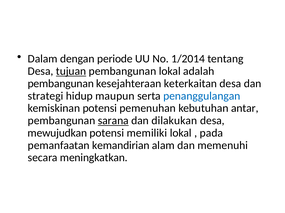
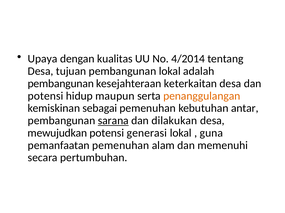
Dalam: Dalam -> Upaya
periode: periode -> kualitas
1/2014: 1/2014 -> 4/2014
tujuan underline: present -> none
strategi at (46, 96): strategi -> potensi
penanggulangan colour: blue -> orange
kemiskinan potensi: potensi -> sebagai
memiliki: memiliki -> generasi
pada: pada -> guna
pemanfaatan kemandirian: kemandirian -> pemenuhan
meningkatkan: meningkatkan -> pertumbuhan
